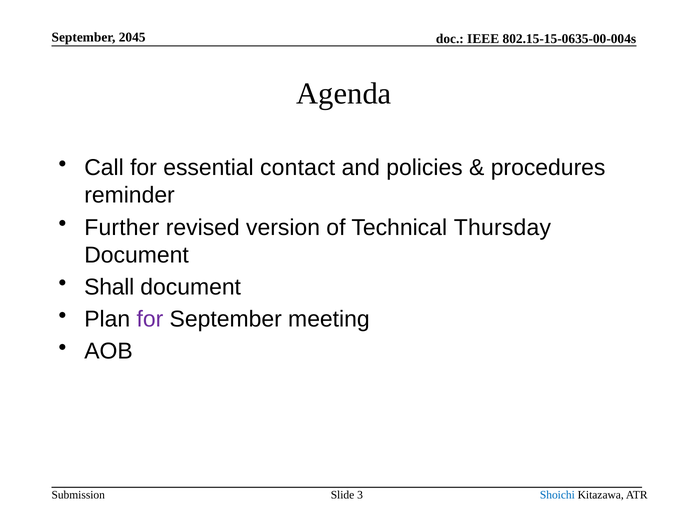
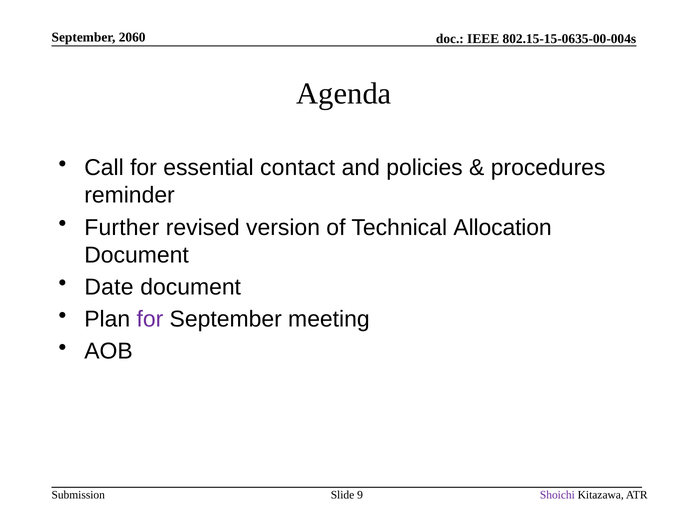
2045: 2045 -> 2060
Thursday: Thursday -> Allocation
Shall: Shall -> Date
Shoichi colour: blue -> purple
3: 3 -> 9
